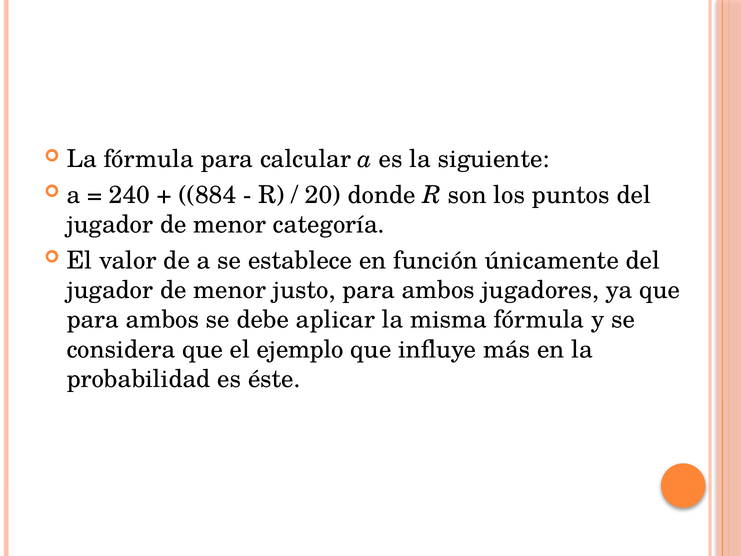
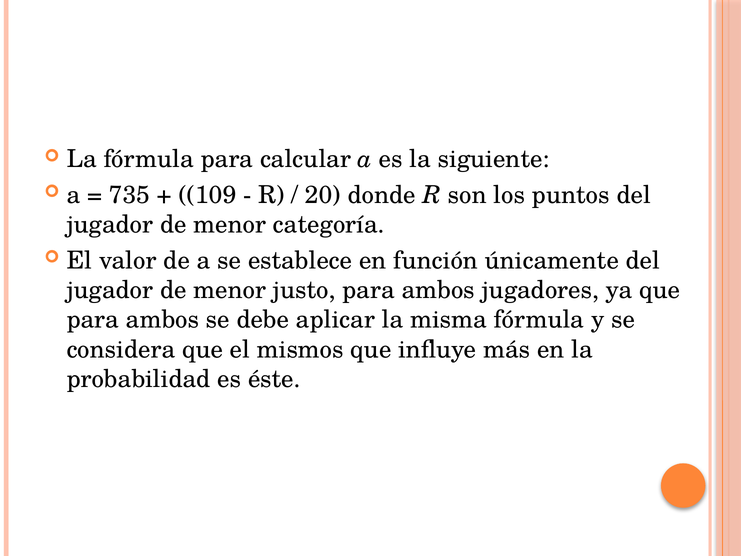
240: 240 -> 735
884: 884 -> 109
ejemplo: ejemplo -> mismos
